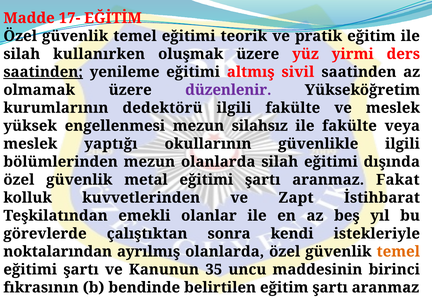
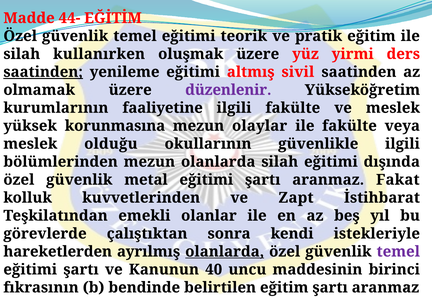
17-: 17- -> 44-
dedektörü: dedektörü -> faaliyetine
engellenmesi: engellenmesi -> korunmasına
silahsız: silahsız -> olaylar
yaptığı: yaptığı -> olduğu
noktalarından: noktalarından -> hareketlerden
olanlarda at (225, 252) underline: none -> present
temel at (398, 252) colour: orange -> purple
35: 35 -> 40
